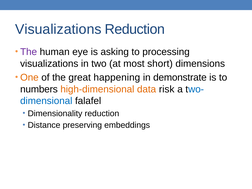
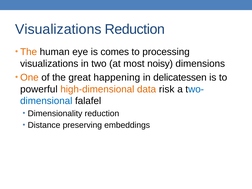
The at (29, 52) colour: purple -> orange
asking: asking -> comes
short: short -> noisy
demonstrate: demonstrate -> delicatessen
numbers: numbers -> powerful
